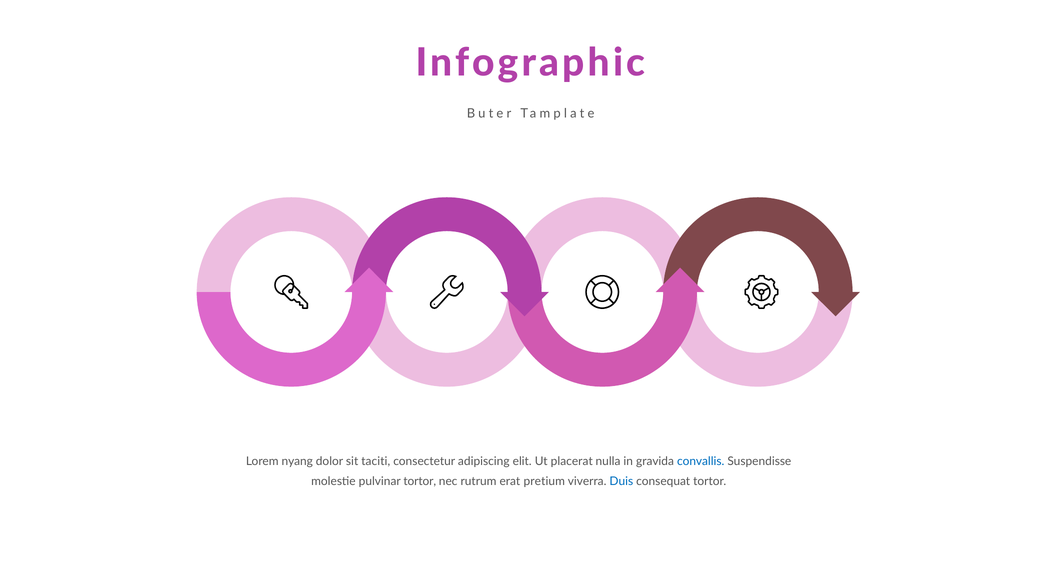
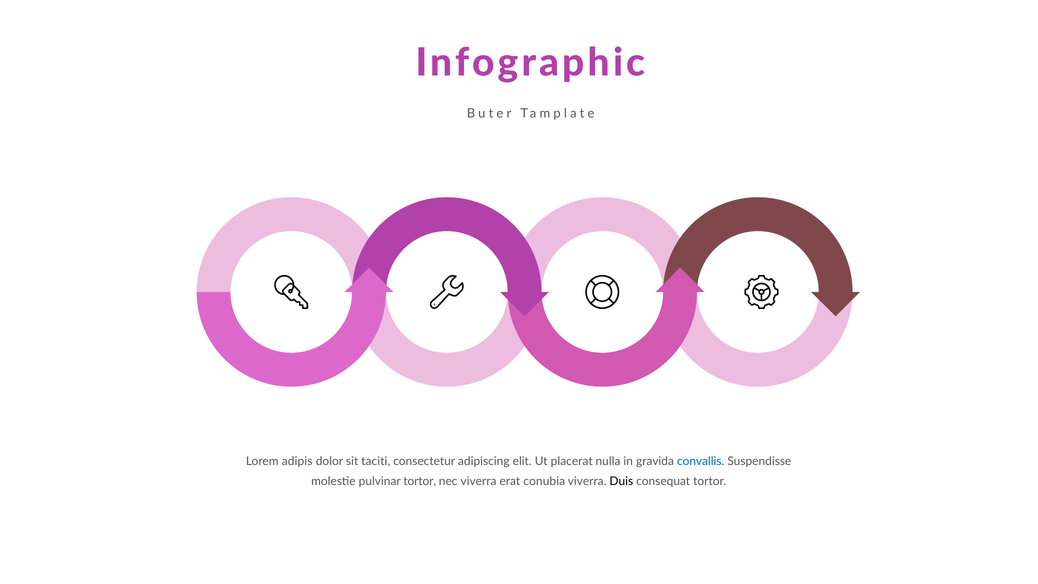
nyang: nyang -> adipis
nec rutrum: rutrum -> viverra
pretium: pretium -> conubia
Duis colour: blue -> black
